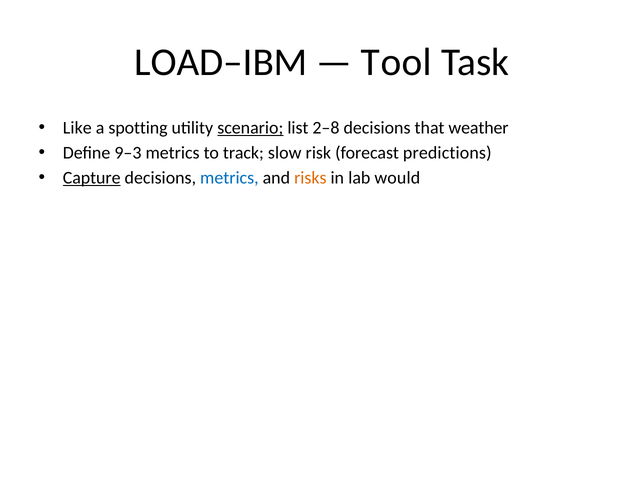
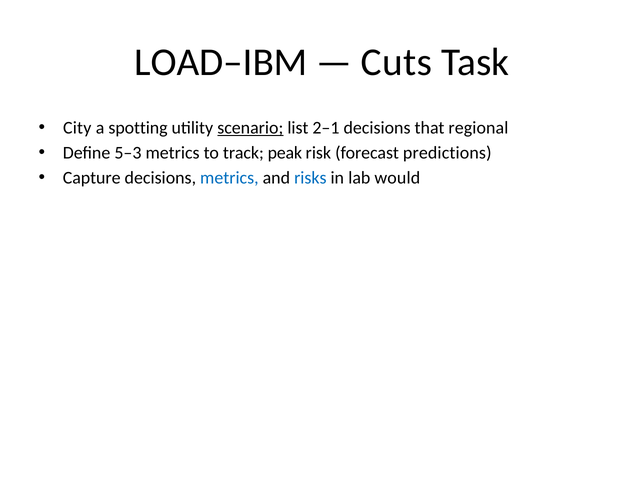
Tool: Tool -> Cuts
Like: Like -> City
2–8: 2–8 -> 2–1
weather: weather -> regional
9–3: 9–3 -> 5–3
slow: slow -> peak
Capture underline: present -> none
risks colour: orange -> blue
